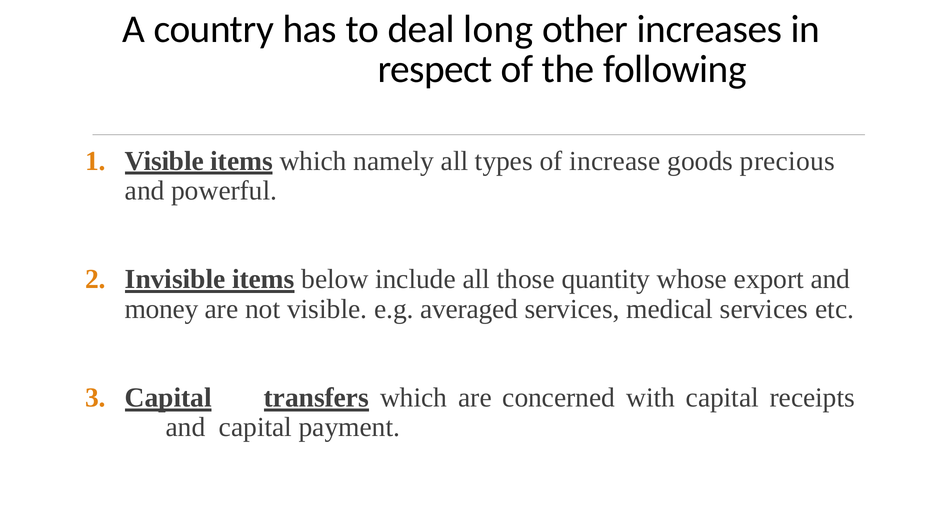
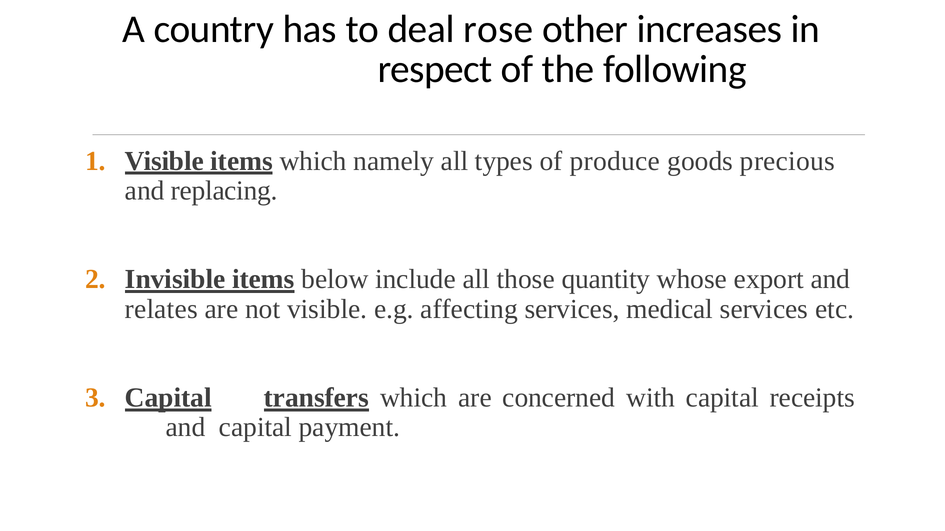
long: long -> rose
increase: increase -> produce
powerful: powerful -> replacing
money: money -> relates
averaged: averaged -> affecting
